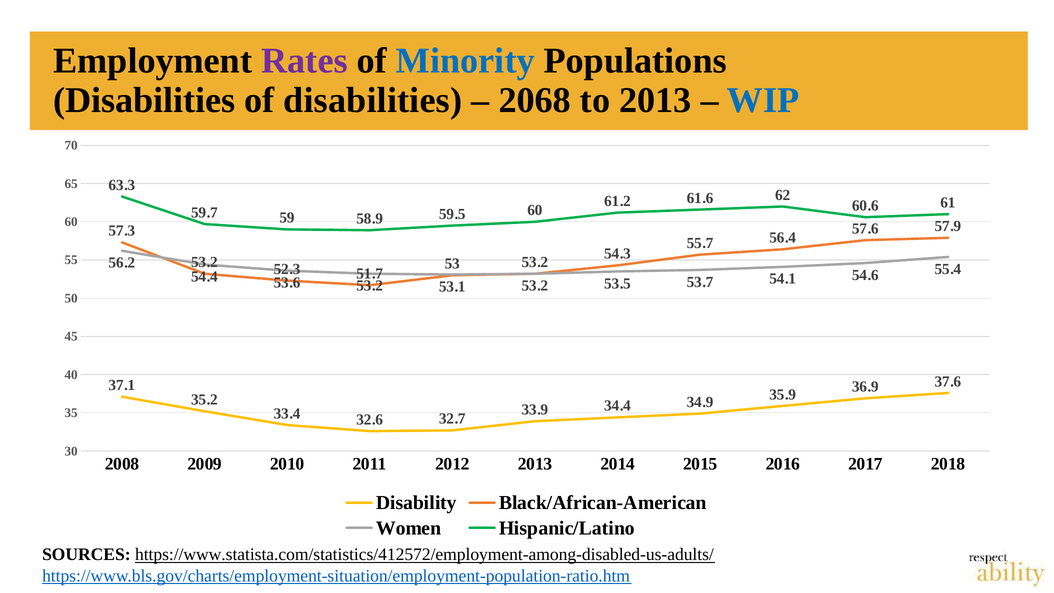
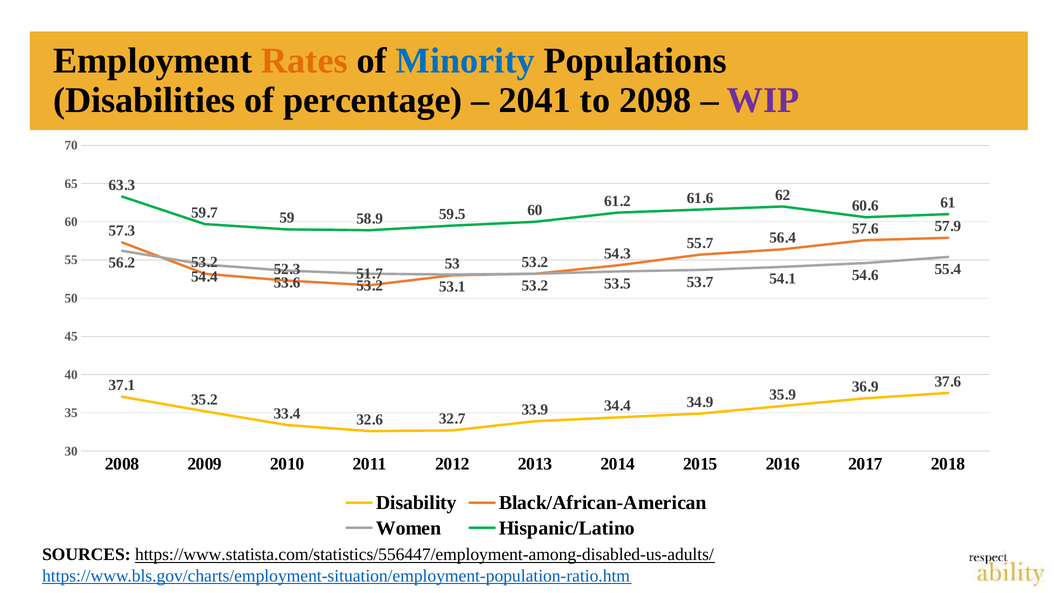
Rates colour: purple -> orange
of disabilities: disabilities -> percentage
2068: 2068 -> 2041
to 2013: 2013 -> 2098
WIP colour: blue -> purple
https://www.statista.com/statistics/412572/employment-among-disabled-us-adults/: https://www.statista.com/statistics/412572/employment-among-disabled-us-adults/ -> https://www.statista.com/statistics/556447/employment-among-disabled-us-adults/
